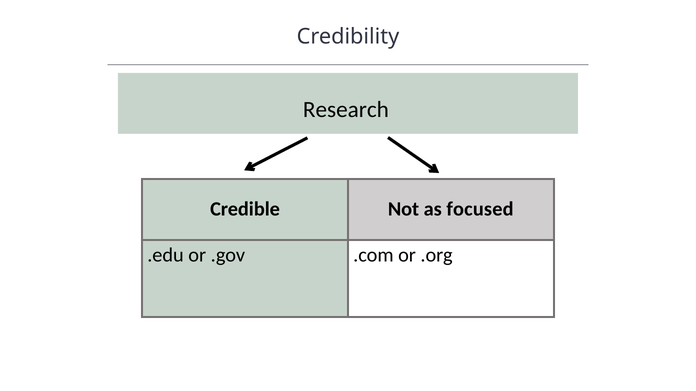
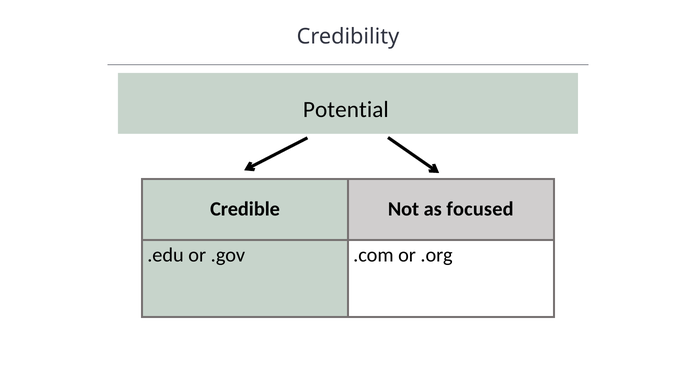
Research: Research -> Potential
